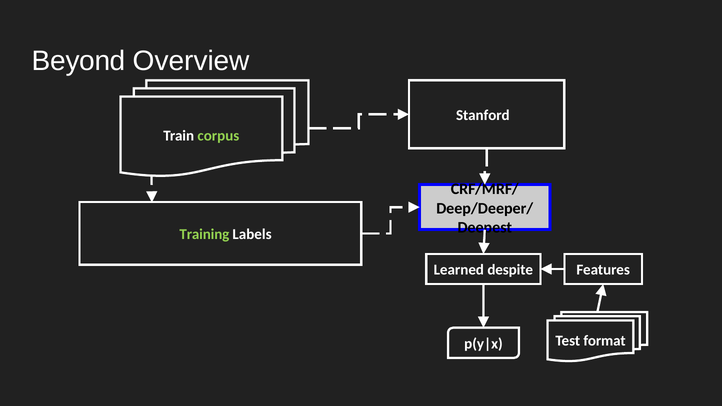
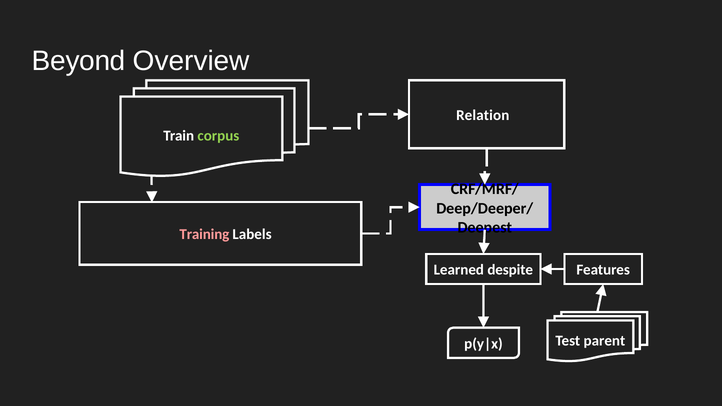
Stanford: Stanford -> Relation
Training colour: light green -> pink
format: format -> parent
